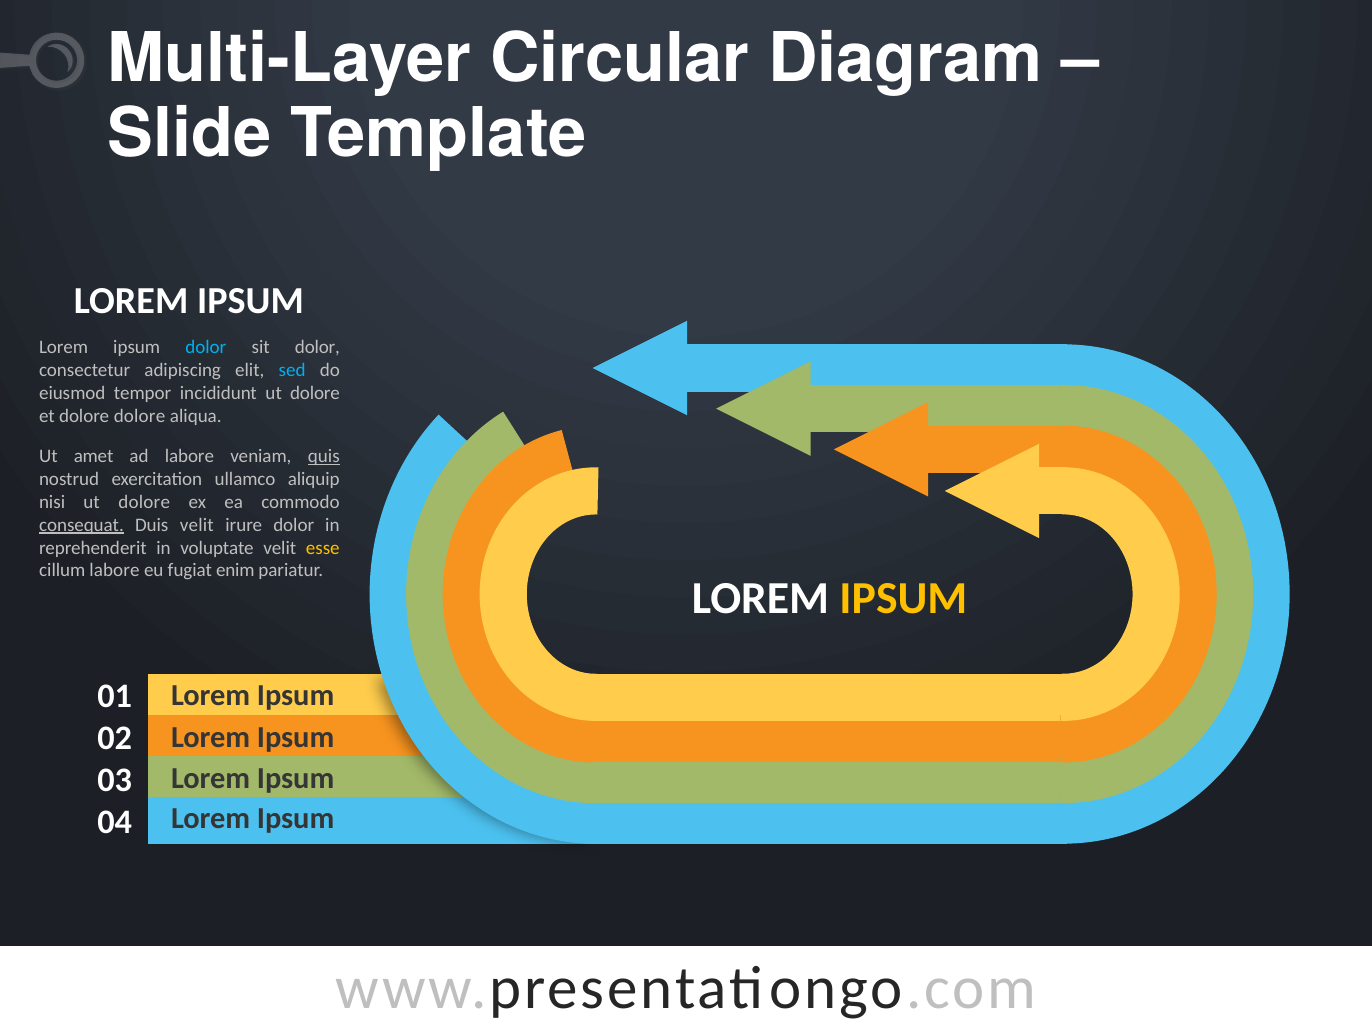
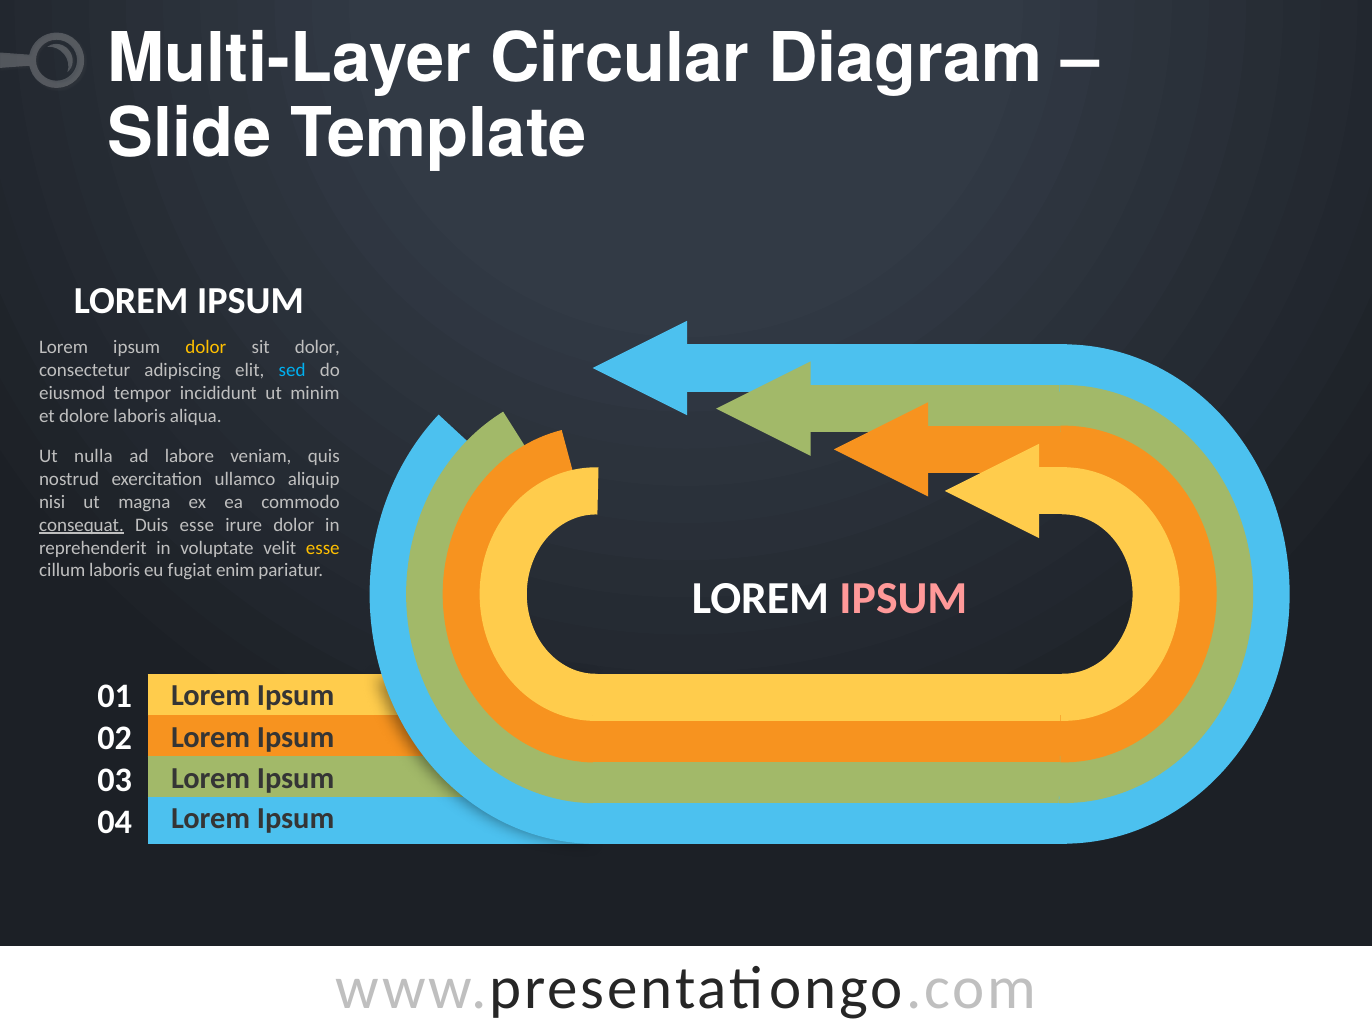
dolor at (206, 347) colour: light blue -> yellow
incididunt ut dolore: dolore -> minim
dolore dolore: dolore -> laboris
amet: amet -> nulla
quis underline: present -> none
nisi ut dolore: dolore -> magna
Duis velit: velit -> esse
cillum labore: labore -> laboris
IPSUM at (903, 598) colour: yellow -> pink
